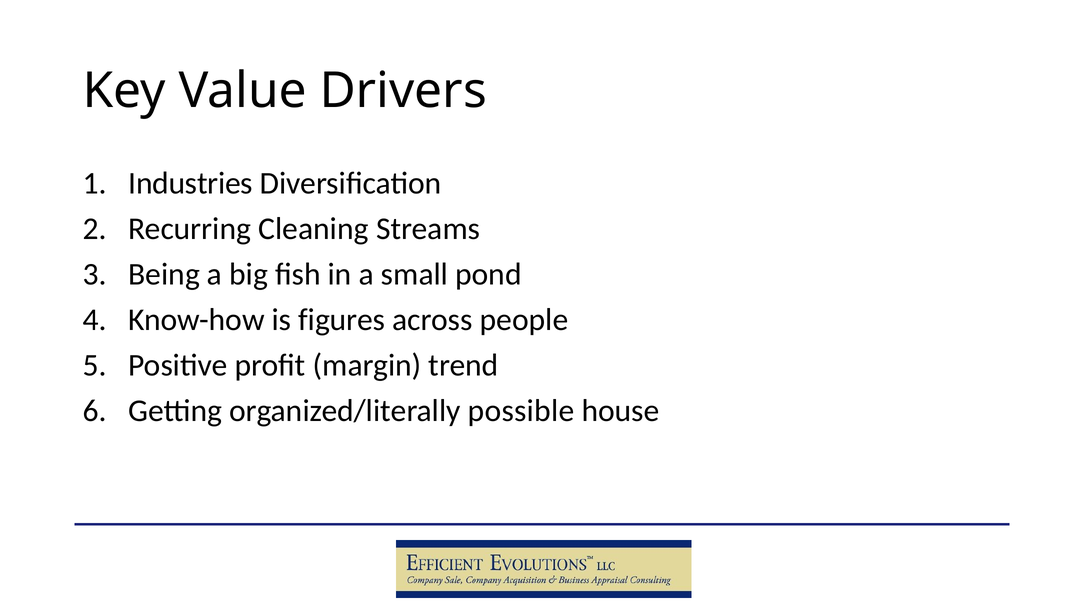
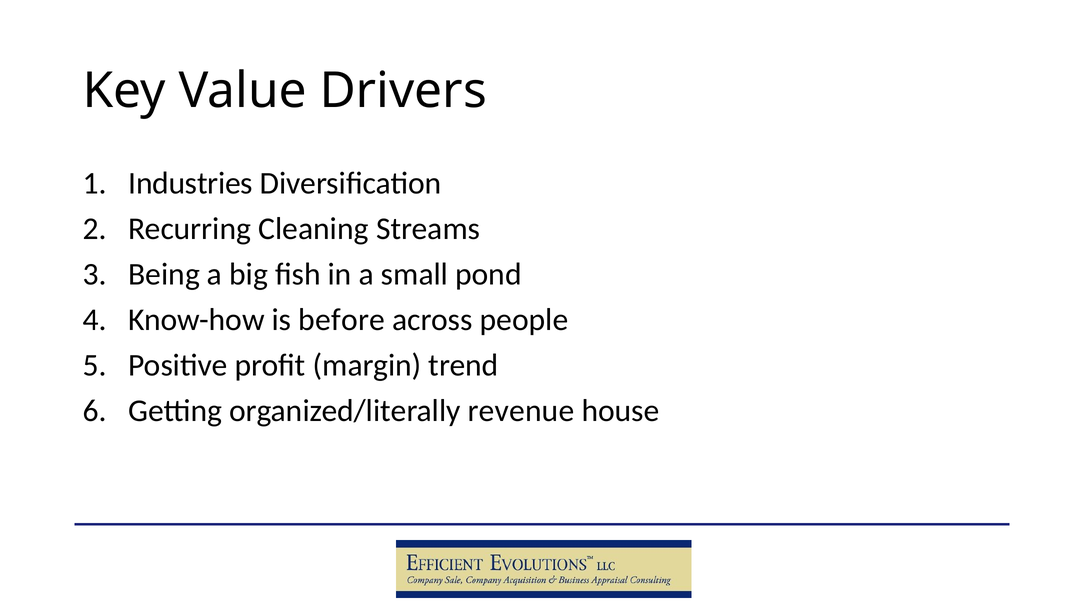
figures: figures -> before
possible: possible -> revenue
